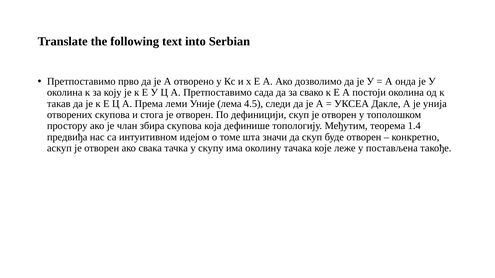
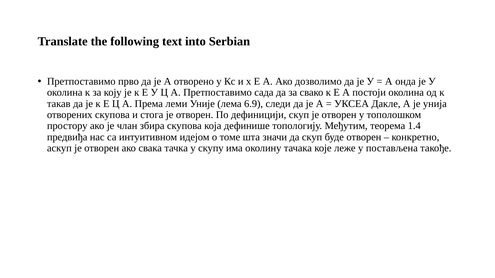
4.5: 4.5 -> 6.9
